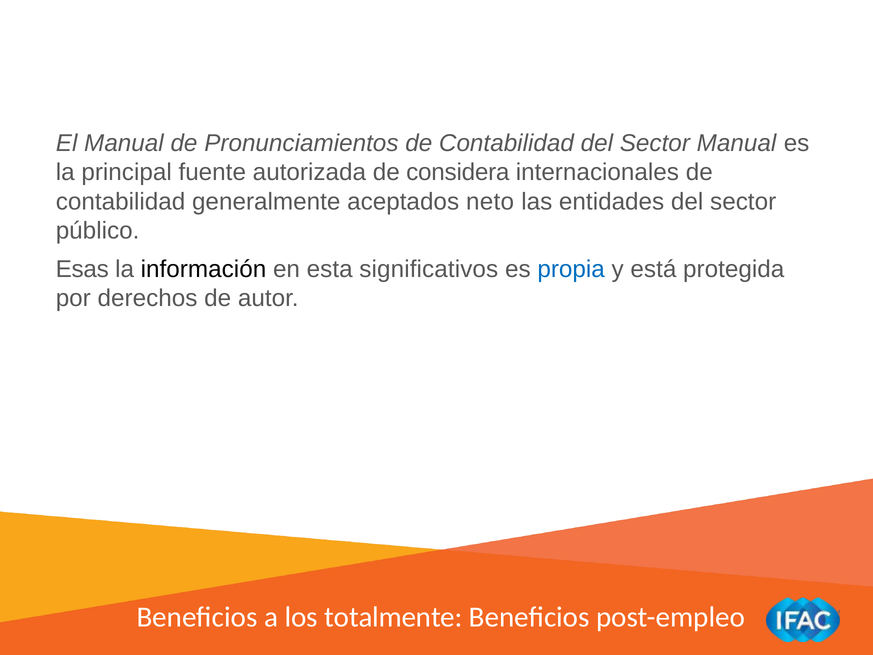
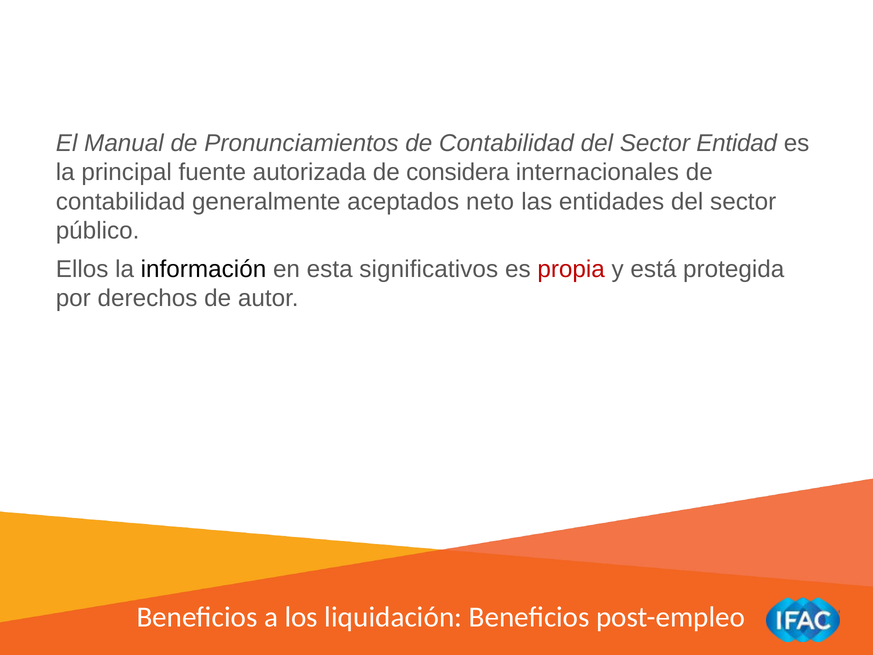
Sector Manual: Manual -> Entidad
Esas: Esas -> Ellos
propia colour: blue -> red
totalmente: totalmente -> liquidación
